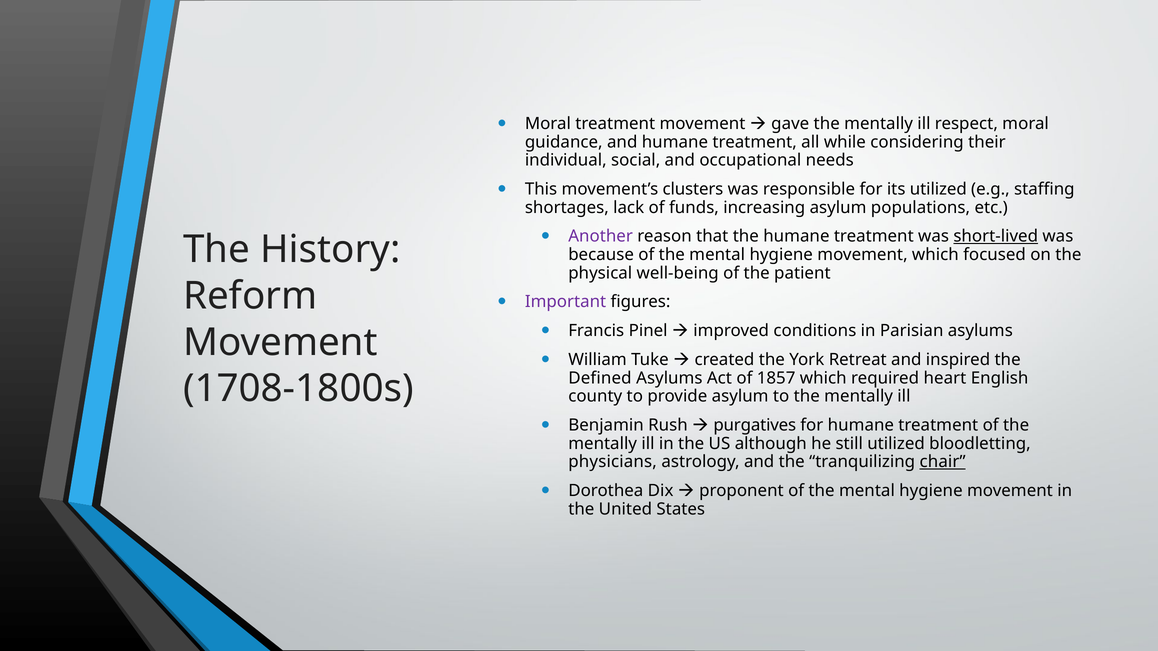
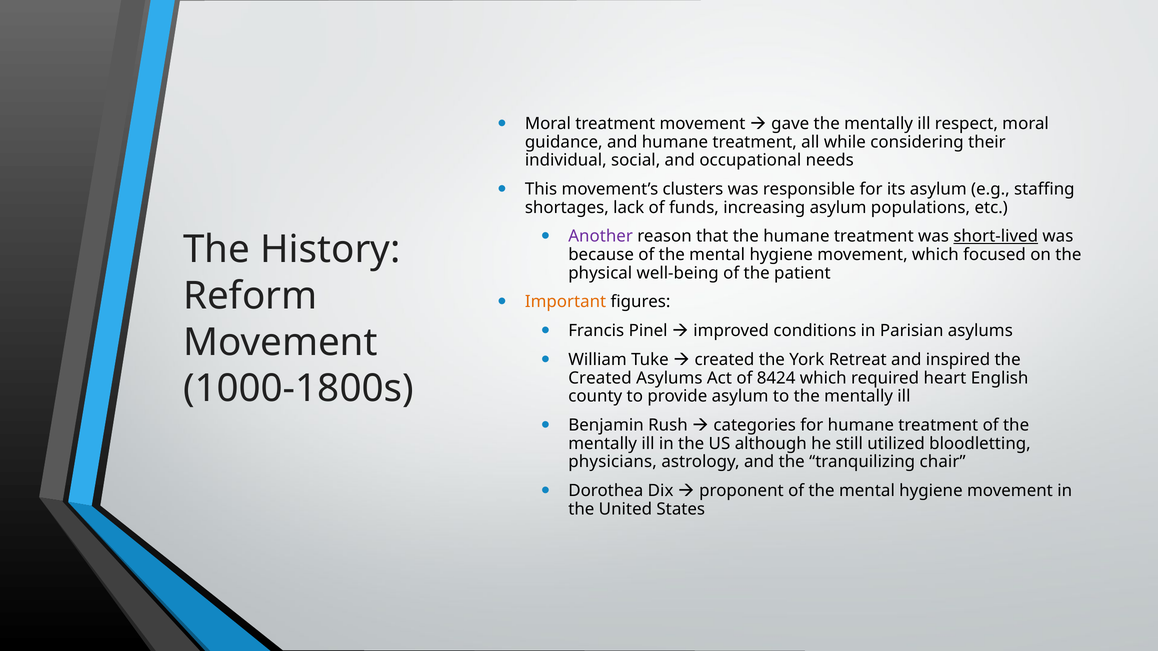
its utilized: utilized -> asylum
Important colour: purple -> orange
Defined at (600, 378): Defined -> Created
1857: 1857 -> 8424
1708-1800s: 1708-1800s -> 1000-1800s
purgatives: purgatives -> categories
chair underline: present -> none
